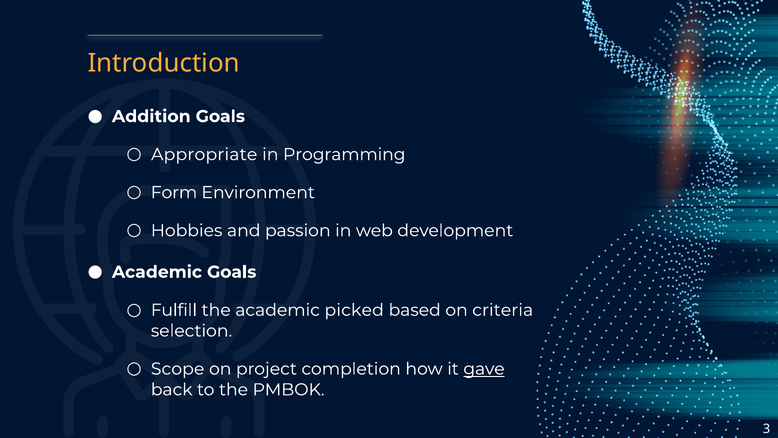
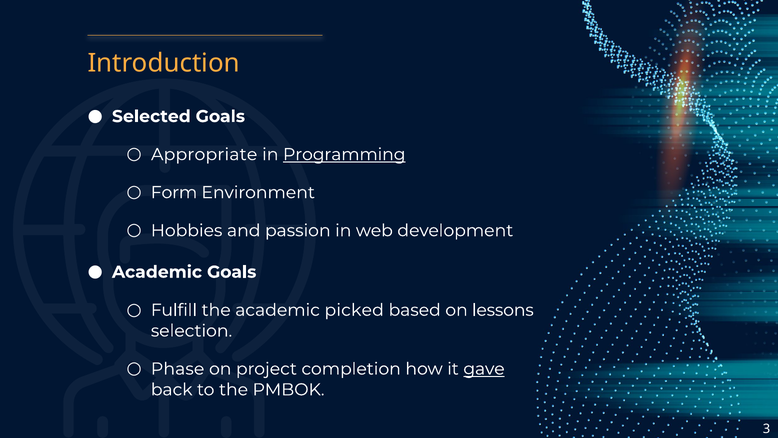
Addition: Addition -> Selected
Programming underline: none -> present
criteria: criteria -> lessons
Scope: Scope -> Phase
